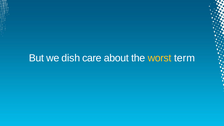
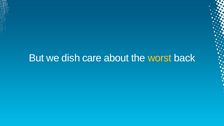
term: term -> back
